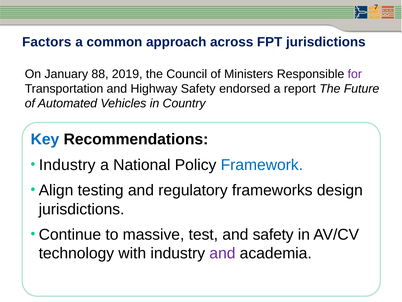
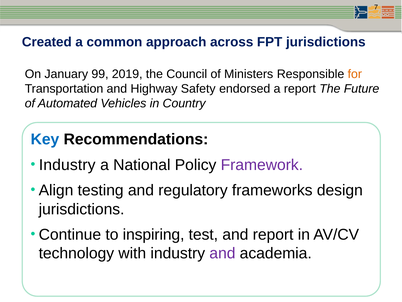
Factors: Factors -> Created
88: 88 -> 99
for colour: purple -> orange
Framework colour: blue -> purple
massive: massive -> inspiring
and safety: safety -> report
